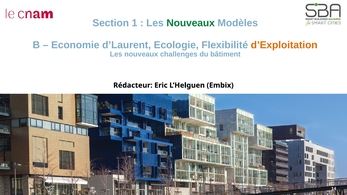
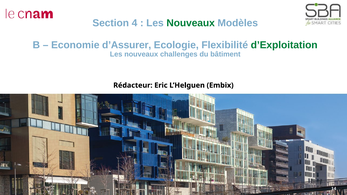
1: 1 -> 4
d’Laurent: d’Laurent -> d’Assurer
d’Exploitation colour: orange -> green
